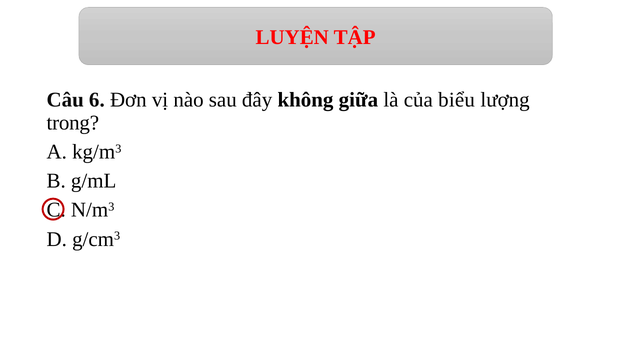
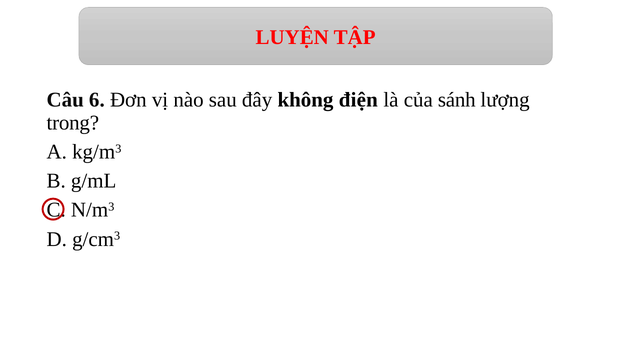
giữa: giữa -> điện
biểu: biểu -> sánh
